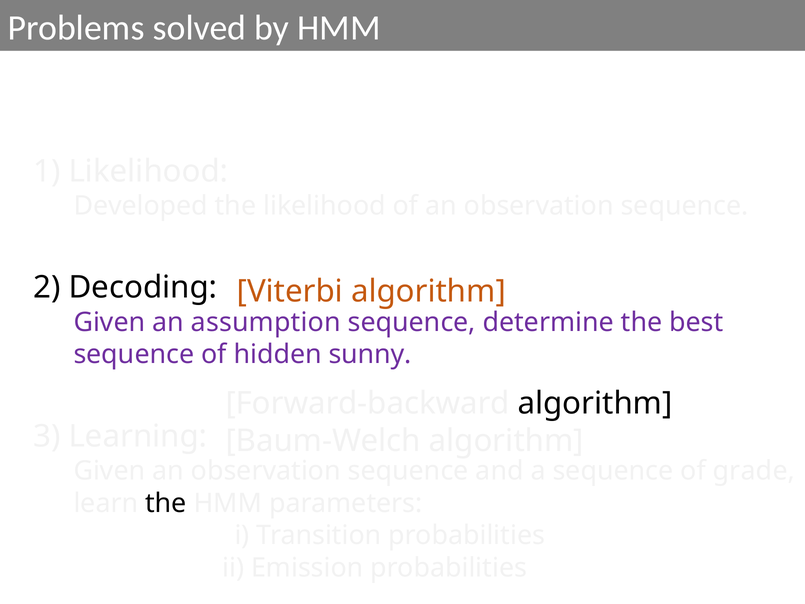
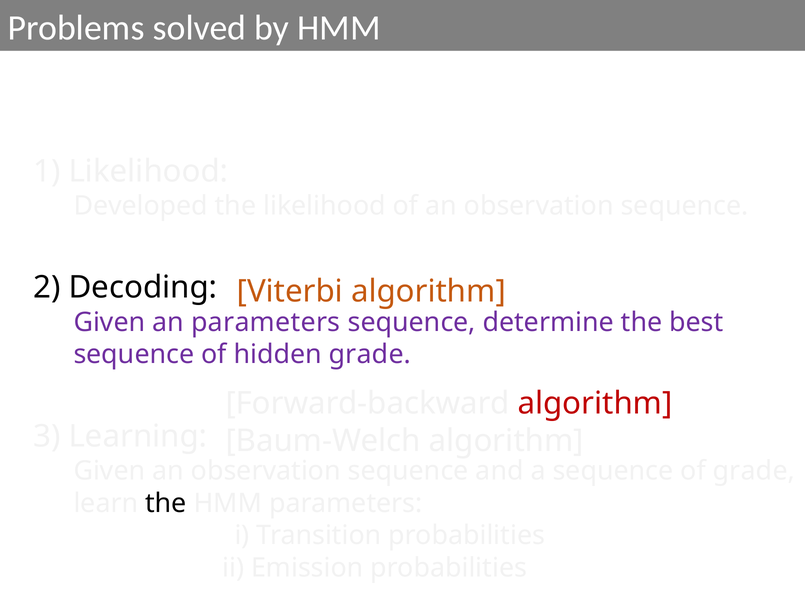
an assumption: assumption -> parameters
hidden sunny: sunny -> grade
algorithm at (595, 403) colour: black -> red
